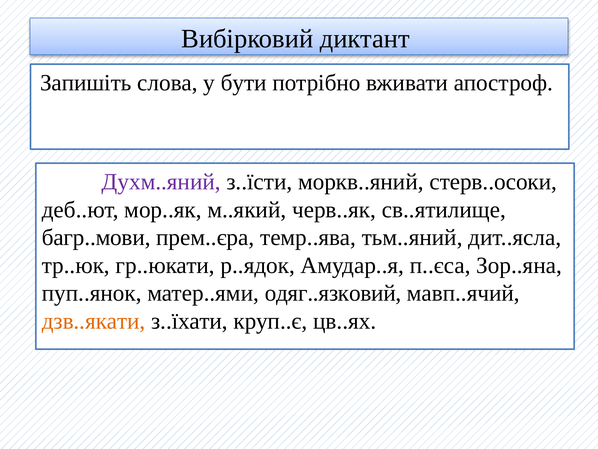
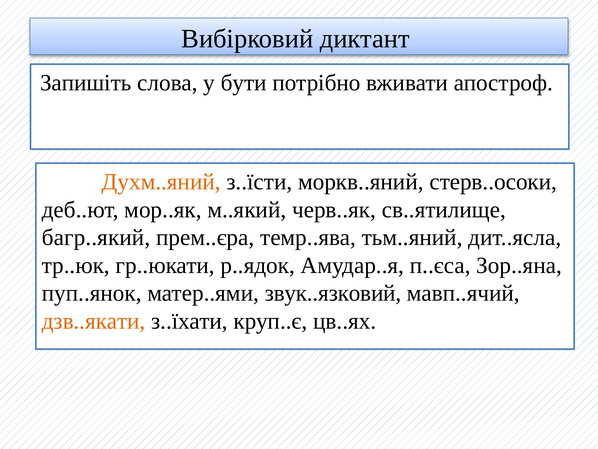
Духм..яний colour: purple -> orange
багр..мови: багр..мови -> багр..який
одяг..язковий: одяг..язковий -> звук..язковий
